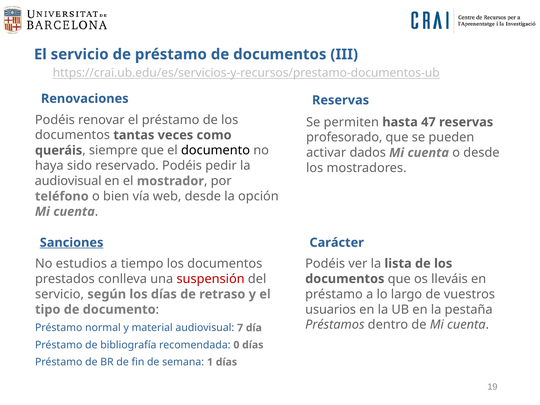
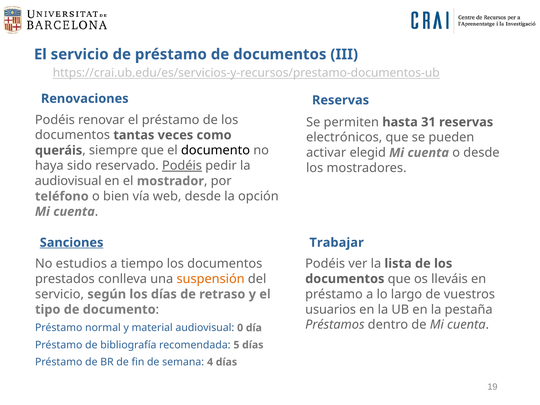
47: 47 -> 31
profesorado: profesorado -> electrónicos
dados: dados -> elegid
Podéis at (182, 166) underline: none -> present
Carácter: Carácter -> Trabajar
suspensión colour: red -> orange
7: 7 -> 0
0: 0 -> 5
1: 1 -> 4
